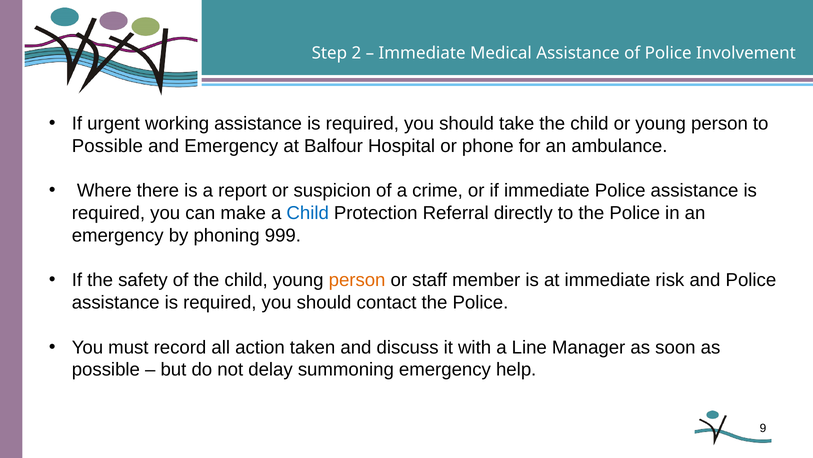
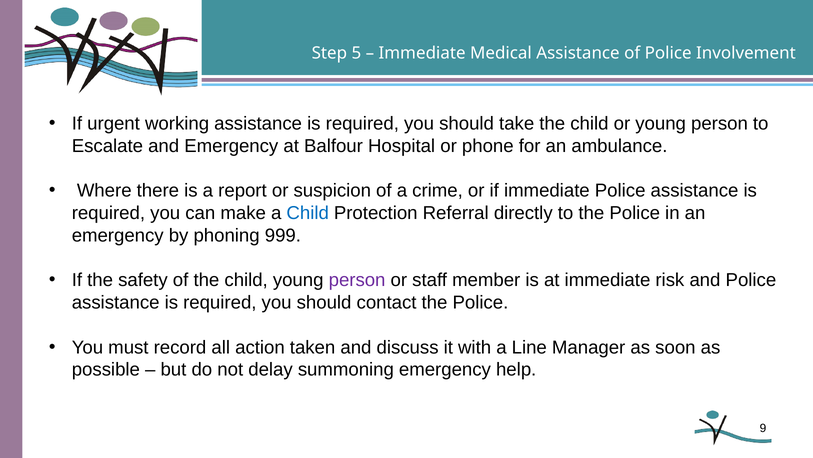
2: 2 -> 5
Possible at (107, 146): Possible -> Escalate
person at (357, 280) colour: orange -> purple
